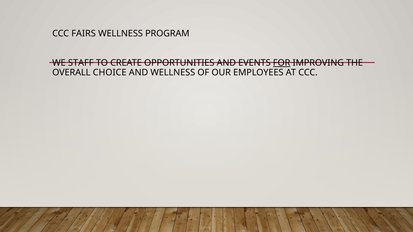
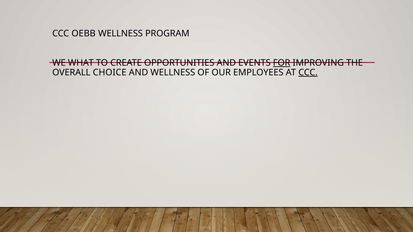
FAIRS: FAIRS -> OEBB
STAFF: STAFF -> WHAT
CCC at (308, 73) underline: none -> present
